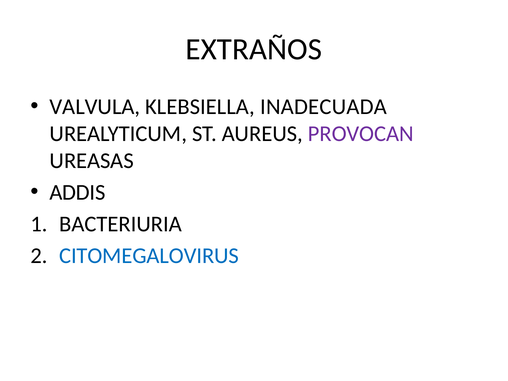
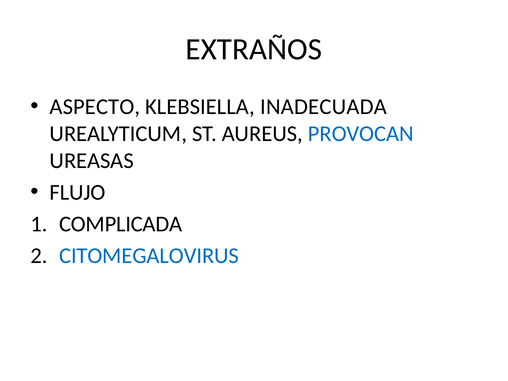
VALVULA: VALVULA -> ASPECTO
PROVOCAN colour: purple -> blue
ADDIS: ADDIS -> FLUJO
BACTERIURIA: BACTERIURIA -> COMPLICADA
